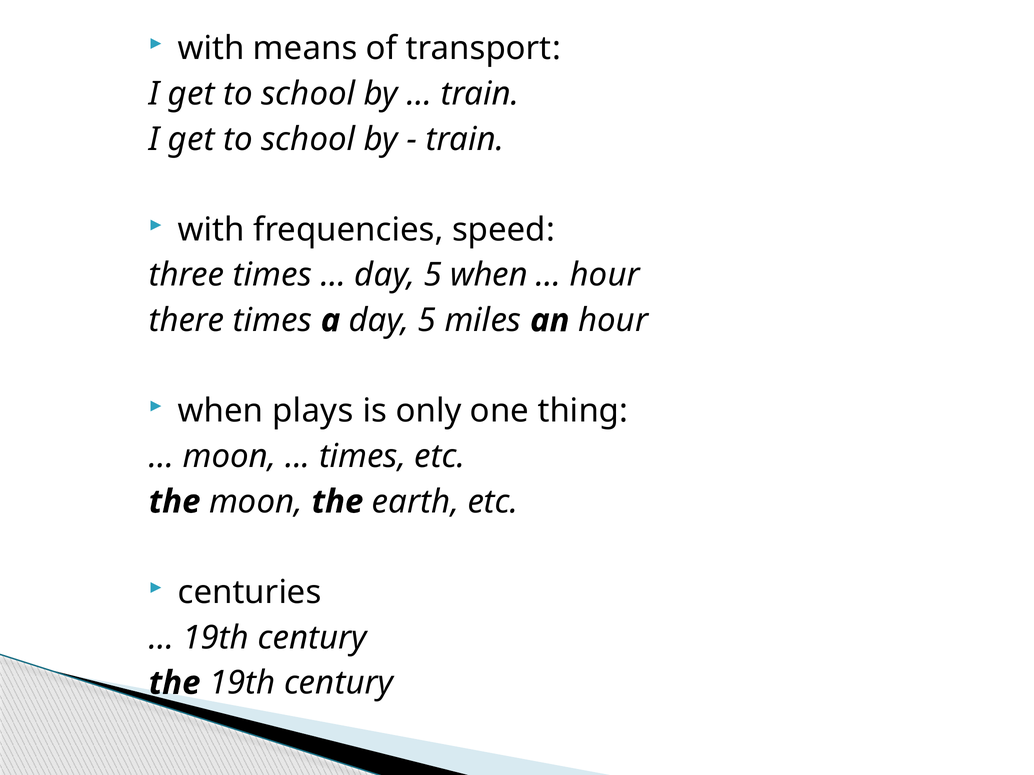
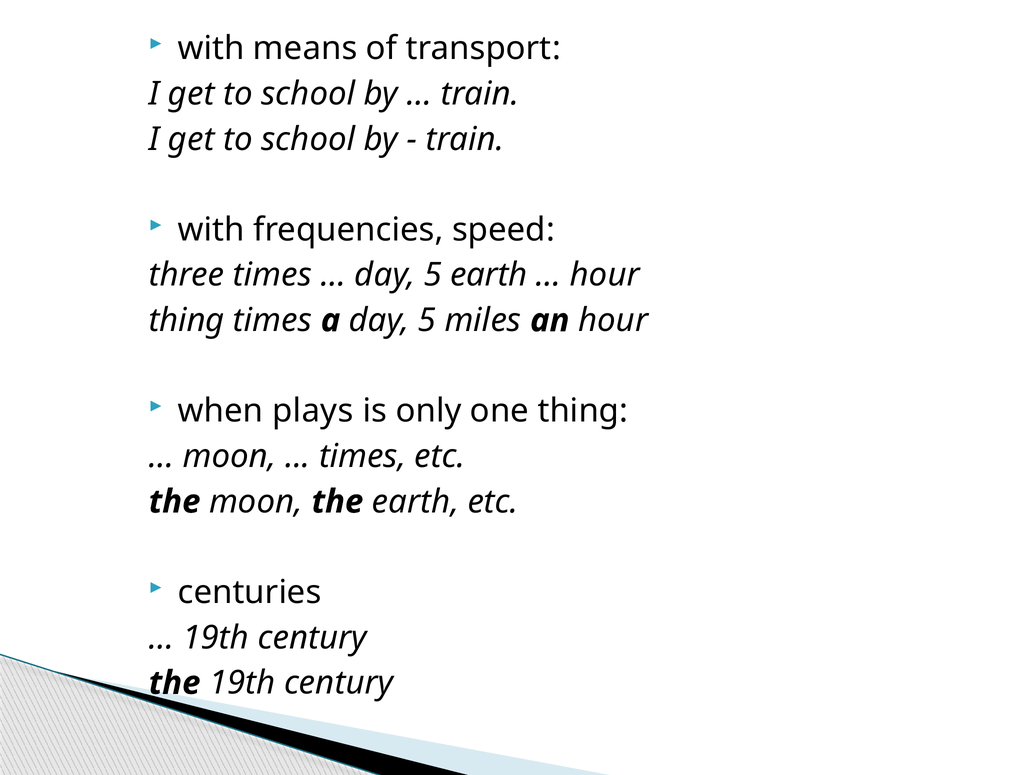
5 when: when -> earth
there at (187, 321): there -> thing
